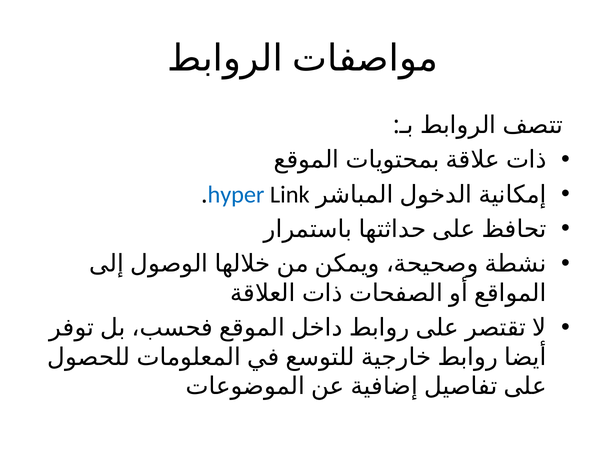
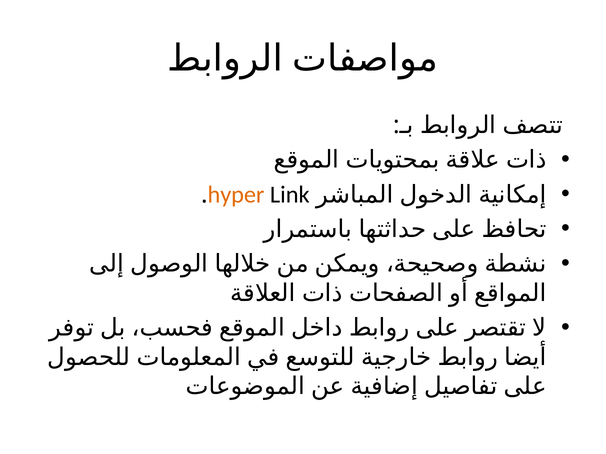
hyper colour: blue -> orange
